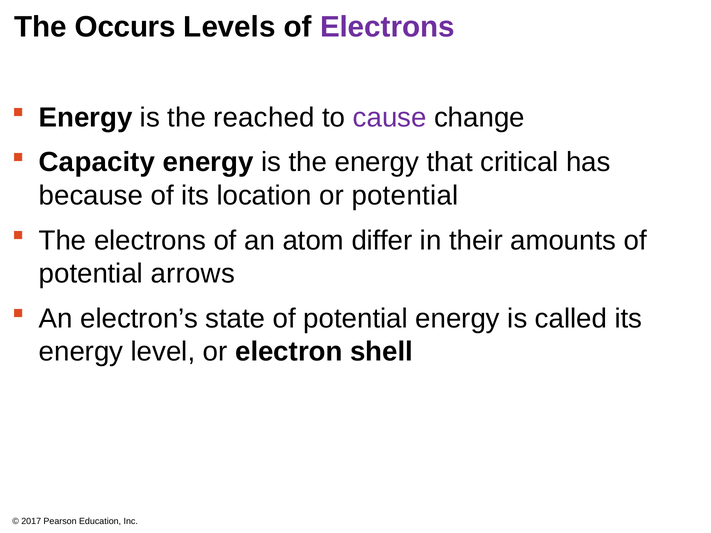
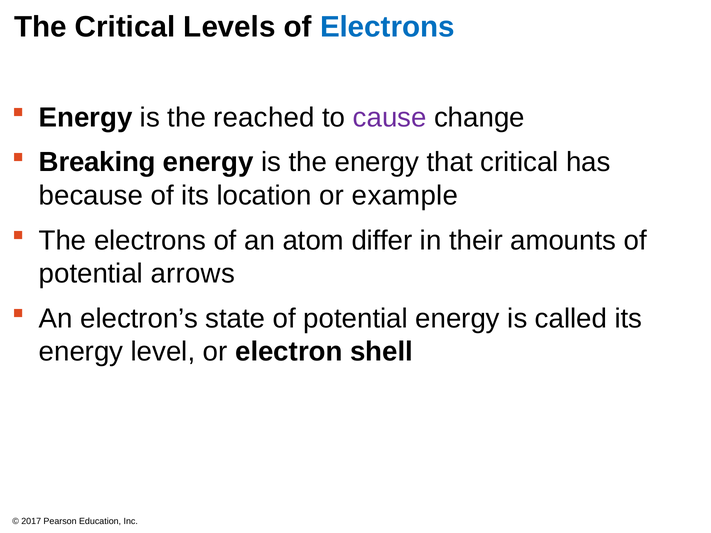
The Occurs: Occurs -> Critical
Electrons at (387, 27) colour: purple -> blue
Capacity: Capacity -> Breaking
or potential: potential -> example
